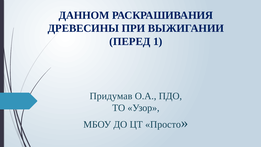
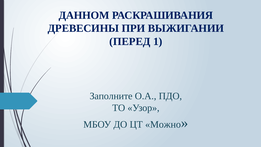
Придумав: Придумав -> Заполните
Просто: Просто -> Можно
